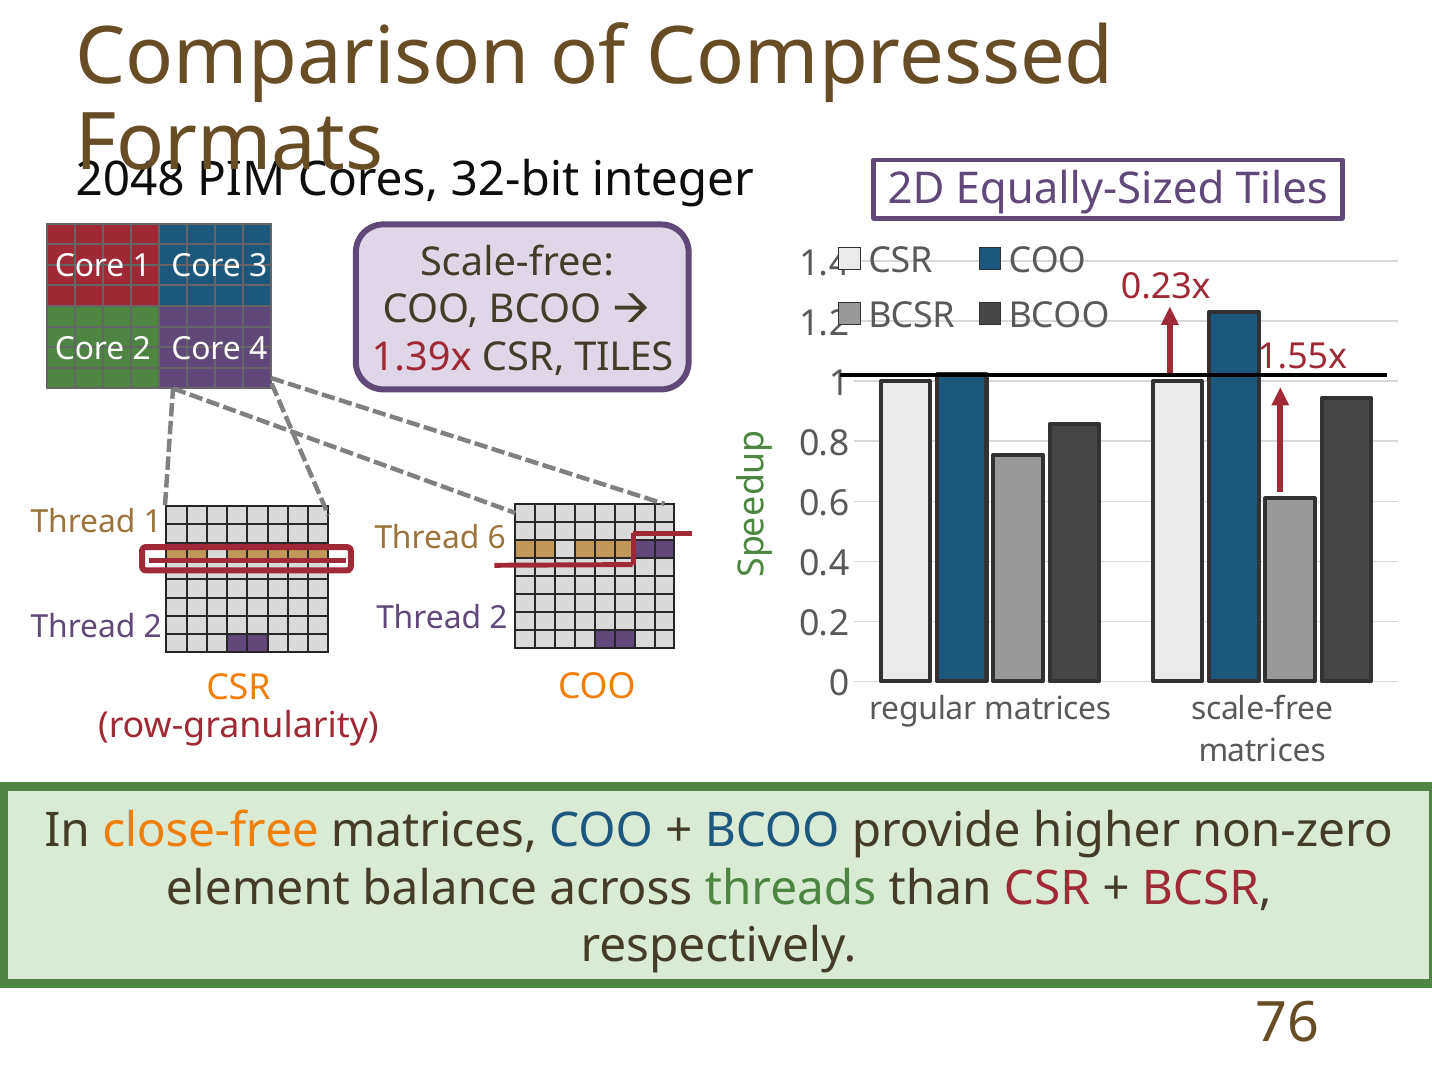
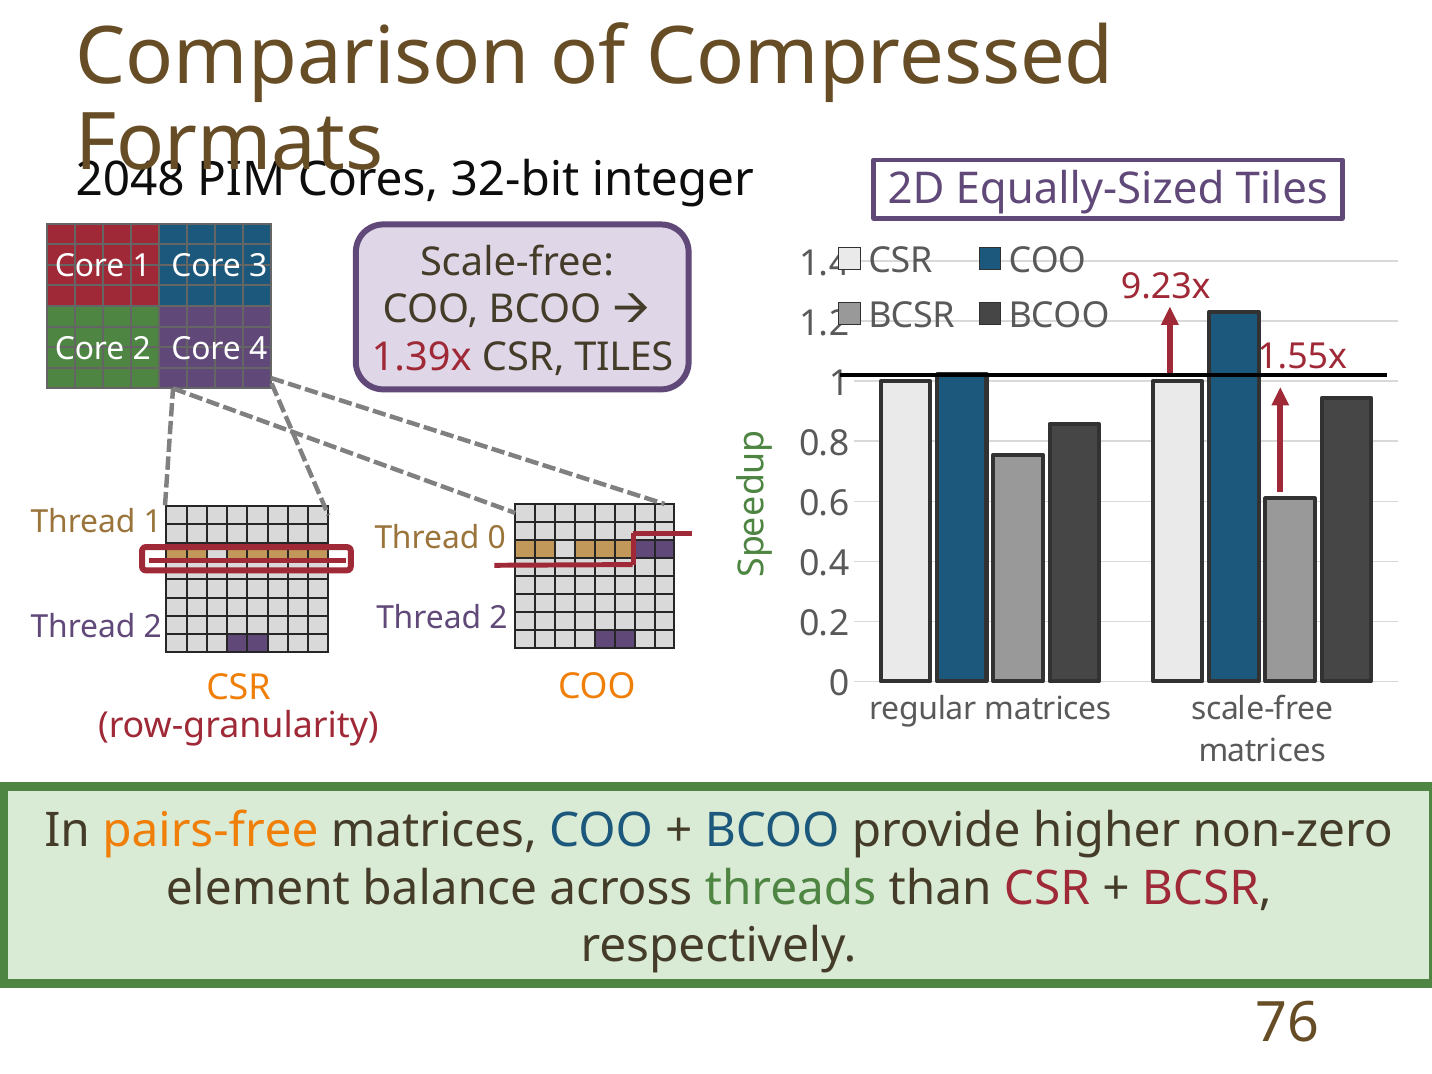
0.23x: 0.23x -> 9.23x
Thread 6: 6 -> 0
close-free: close-free -> pairs-free
